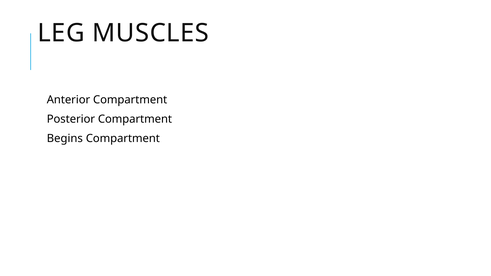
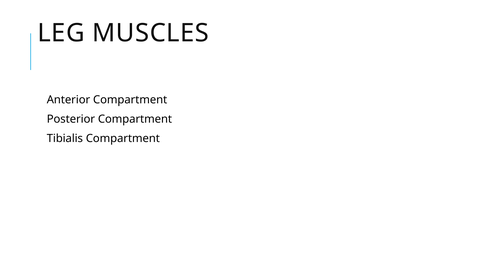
Begins: Begins -> Tibialis
